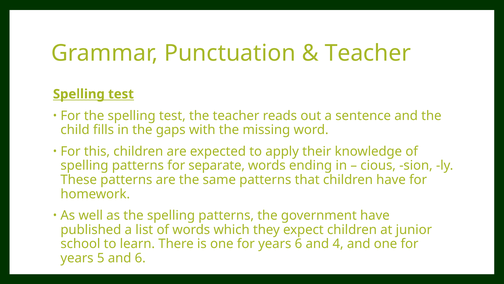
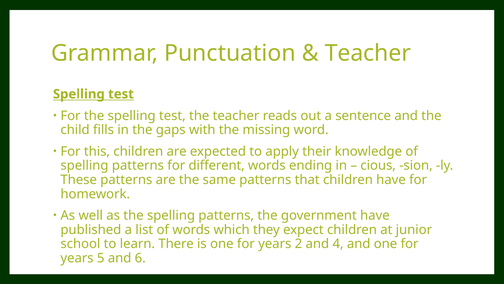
separate: separate -> different
years 6: 6 -> 2
